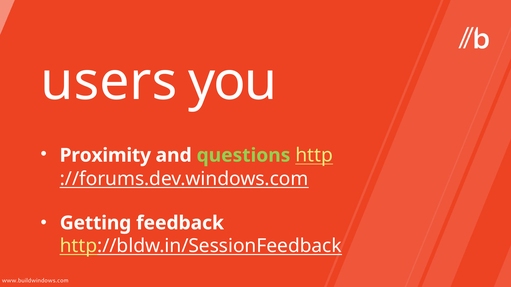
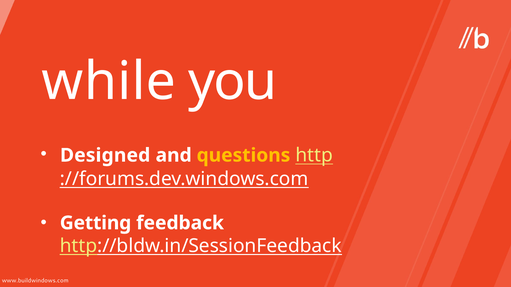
users: users -> while
Proximity: Proximity -> Designed
questions colour: light green -> yellow
